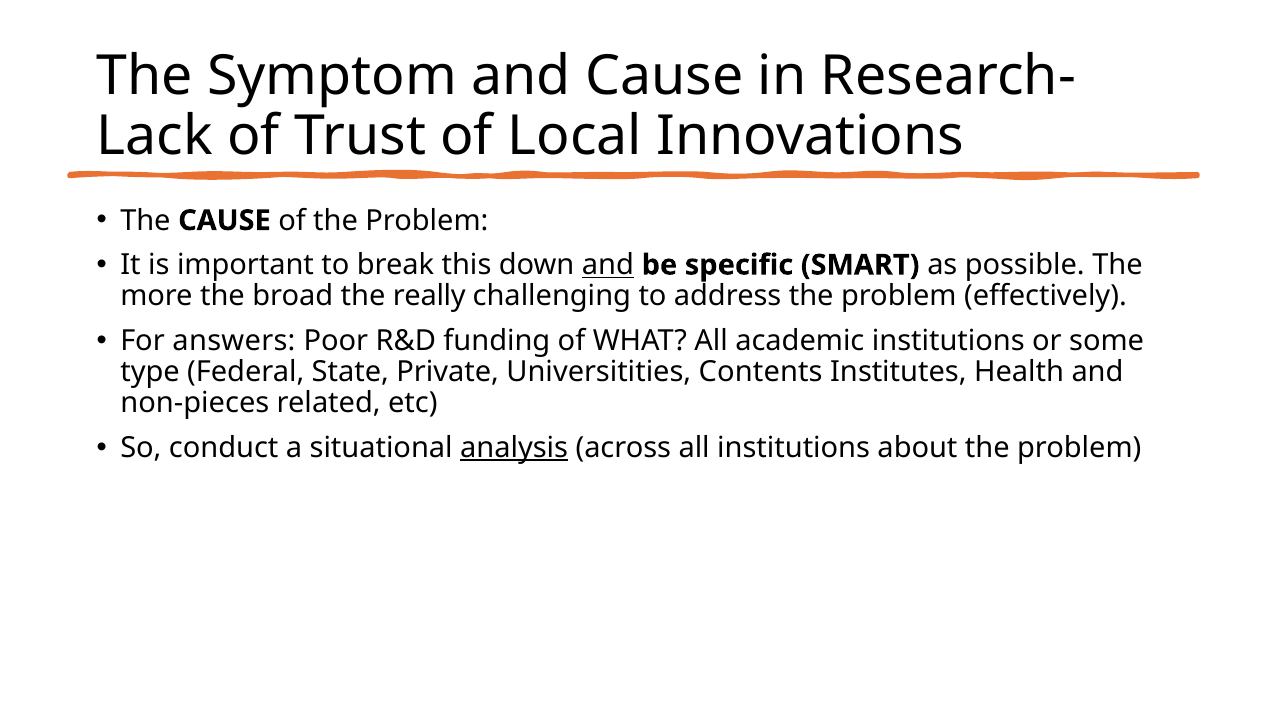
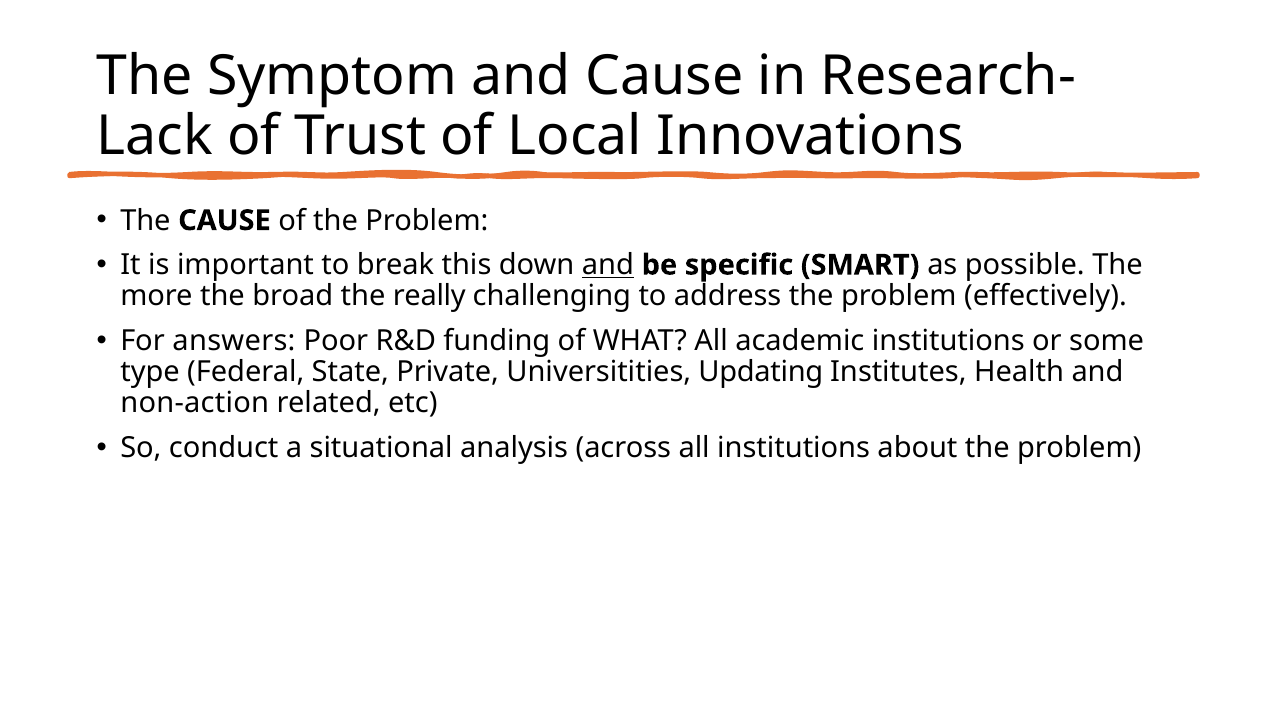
Contents: Contents -> Updating
non-pieces: non-pieces -> non-action
analysis underline: present -> none
